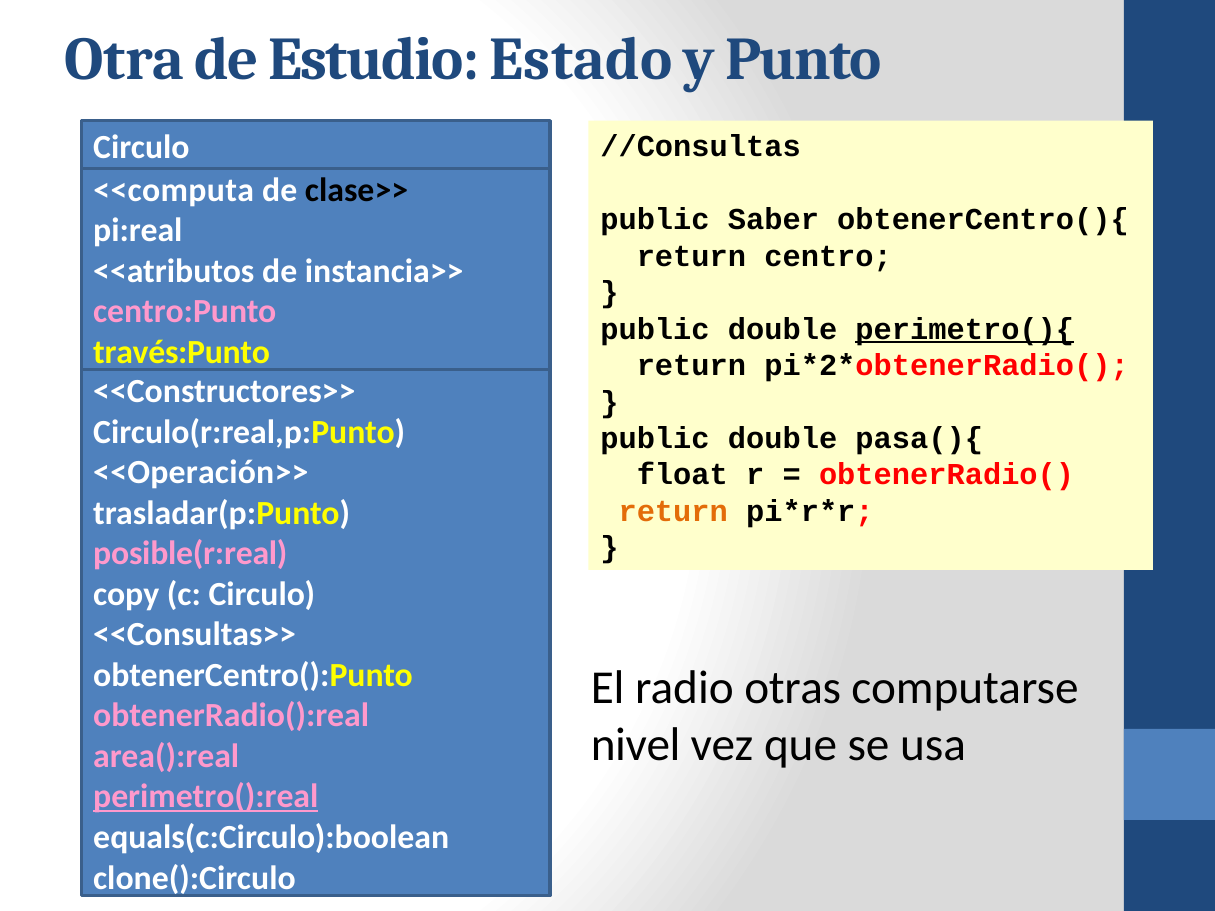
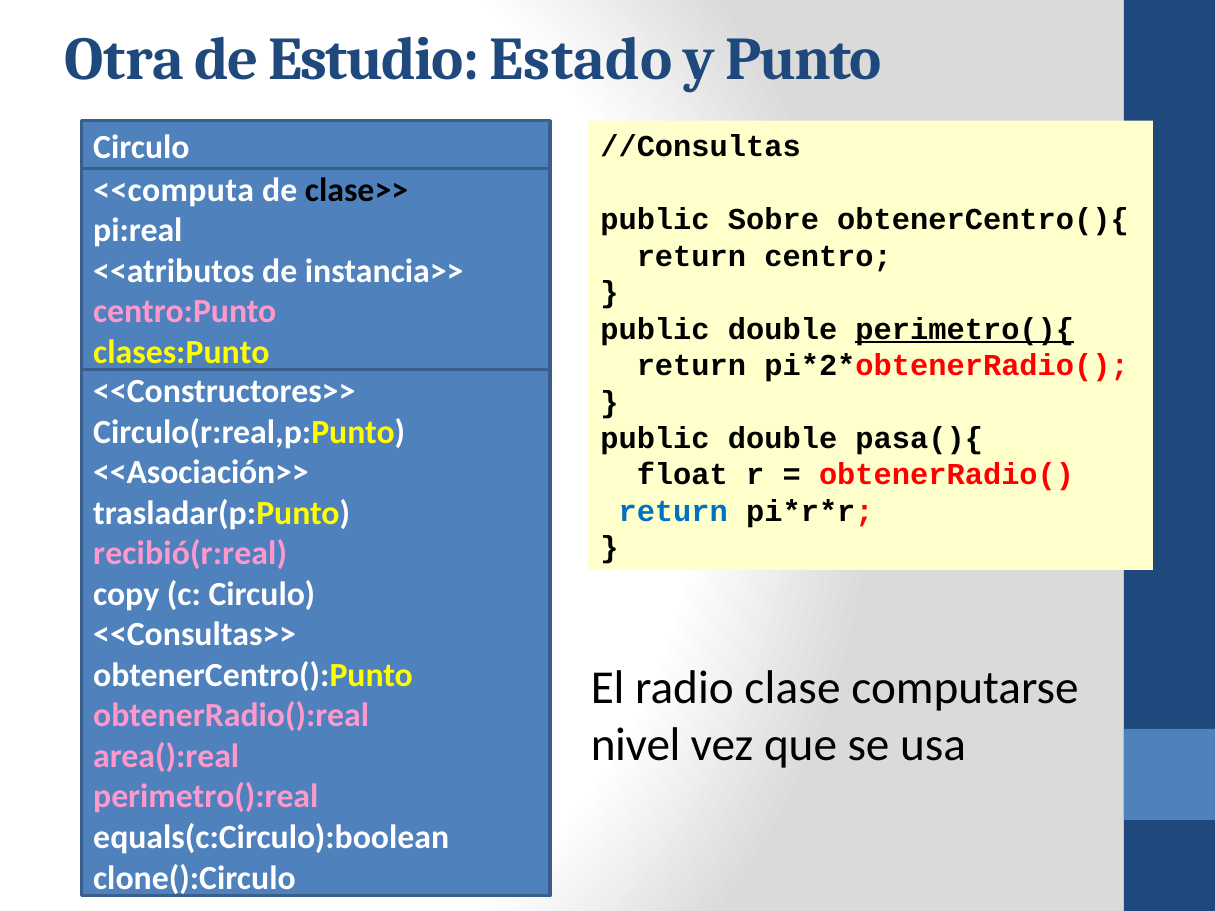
Saber: Saber -> Sobre
través:Punto: través:Punto -> clases:Punto
<<Operación>>: <<Operación>> -> <<Asociación>>
return at (673, 512) colour: orange -> blue
posible(r:real: posible(r:real -> recibió(r:real
otras: otras -> clase
perimetro():real underline: present -> none
